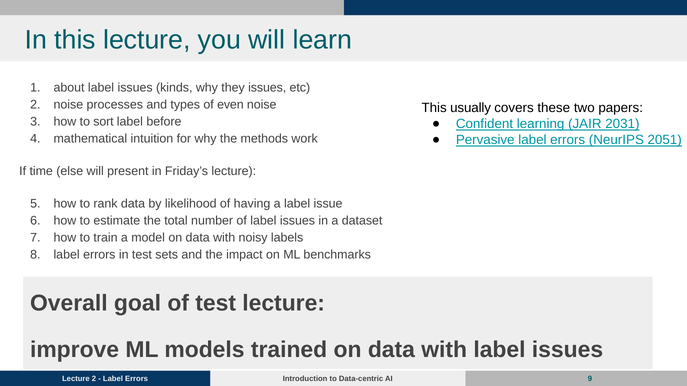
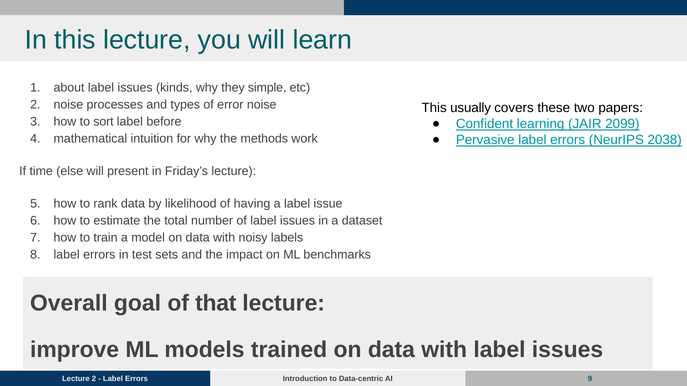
they issues: issues -> simple
even: even -> error
2031: 2031 -> 2099
2051: 2051 -> 2038
of test: test -> that
